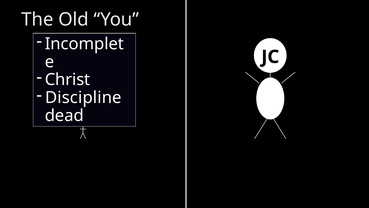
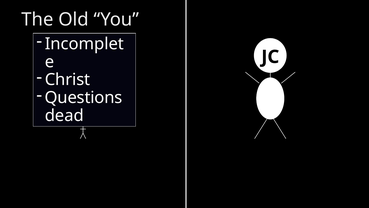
Discipline: Discipline -> Questions
